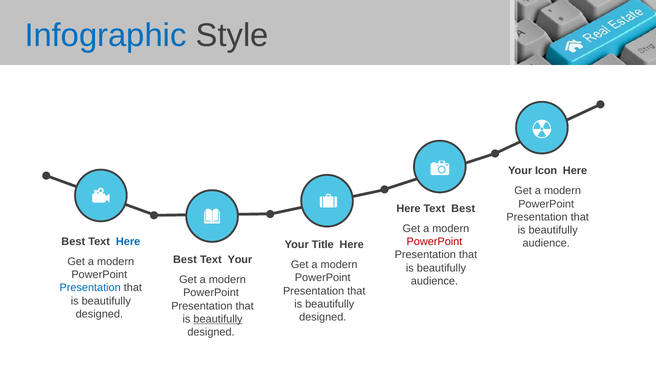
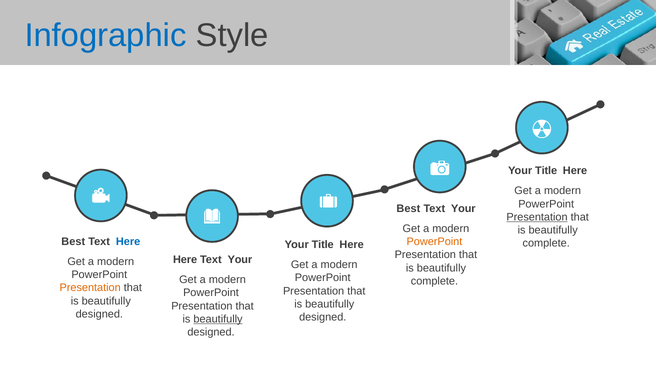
Icon at (546, 171): Icon -> Title
Here at (408, 208): Here -> Best
Best at (463, 208): Best -> Your
Presentation at (537, 217) underline: none -> present
PowerPoint at (434, 242) colour: red -> orange
audience at (546, 243): audience -> complete
Best at (185, 260): Best -> Here
audience at (434, 281): audience -> complete
Presentation at (90, 288) colour: blue -> orange
